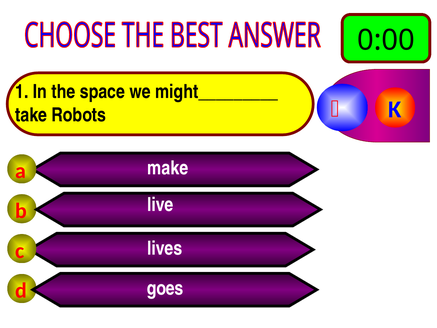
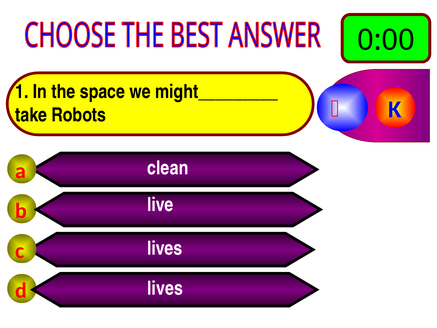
make: make -> clean
d goes: goes -> lives
